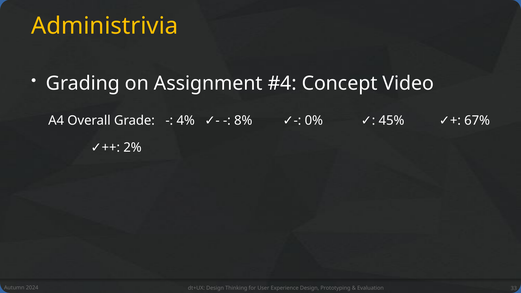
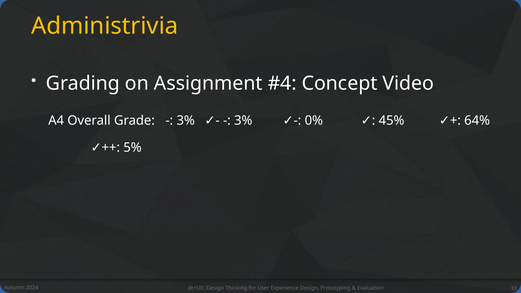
67%: 67% -> 64%
4% at (186, 120): 4% -> 3%
8% at (243, 120): 8% -> 3%
2%: 2% -> 5%
